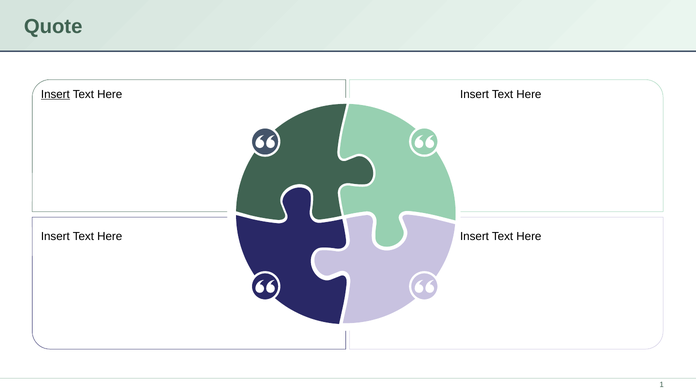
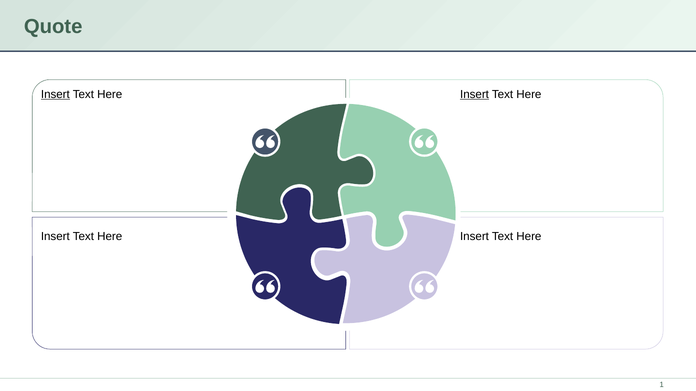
Insert at (475, 94) underline: none -> present
